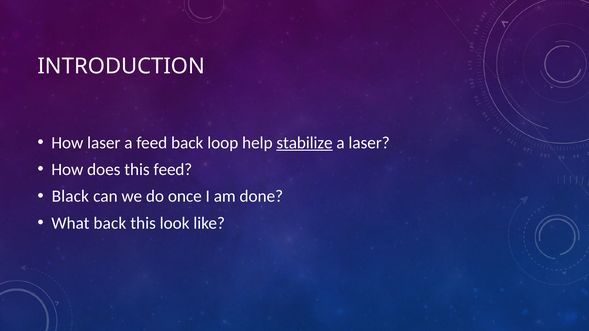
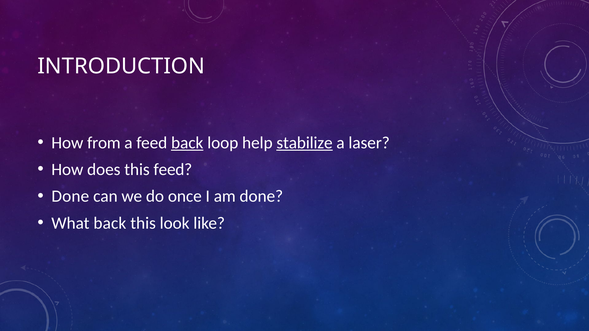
How laser: laser -> from
back at (187, 143) underline: none -> present
Black at (70, 196): Black -> Done
